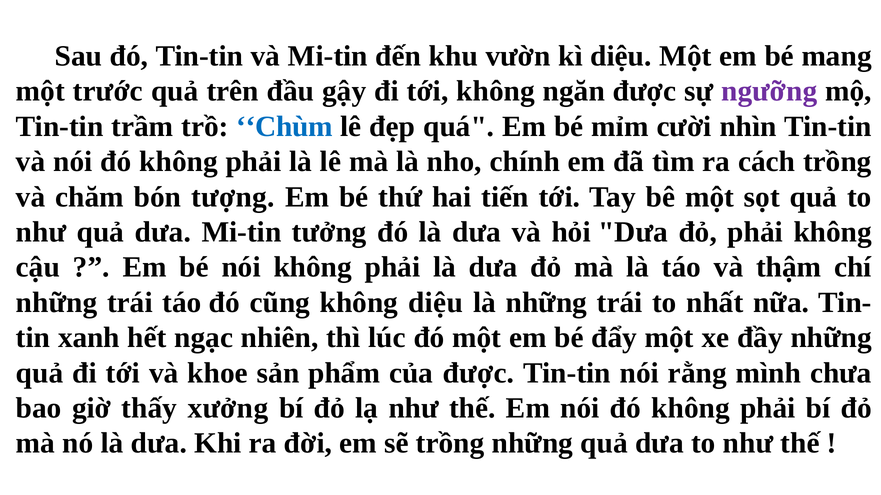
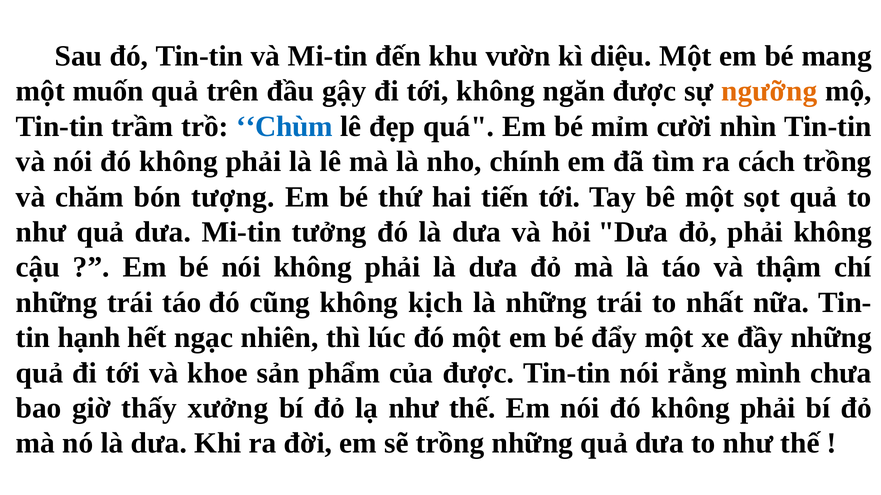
trước: trước -> muốn
ngưỡng colour: purple -> orange
không diệu: diệu -> kịch
xanh: xanh -> hạnh
